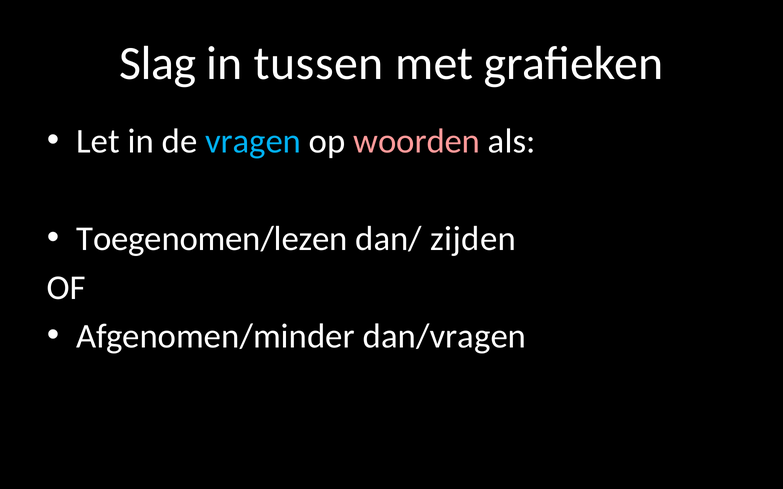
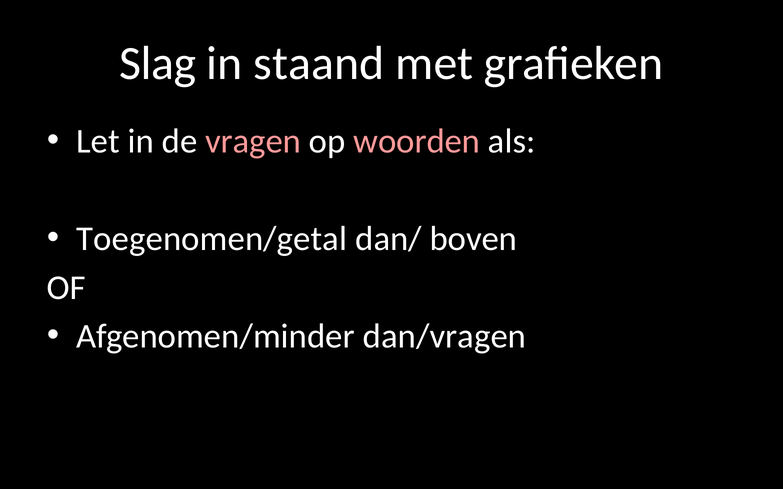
tussen: tussen -> staand
vragen colour: light blue -> pink
Toegenomen/lezen: Toegenomen/lezen -> Toegenomen/getal
zijden: zijden -> boven
